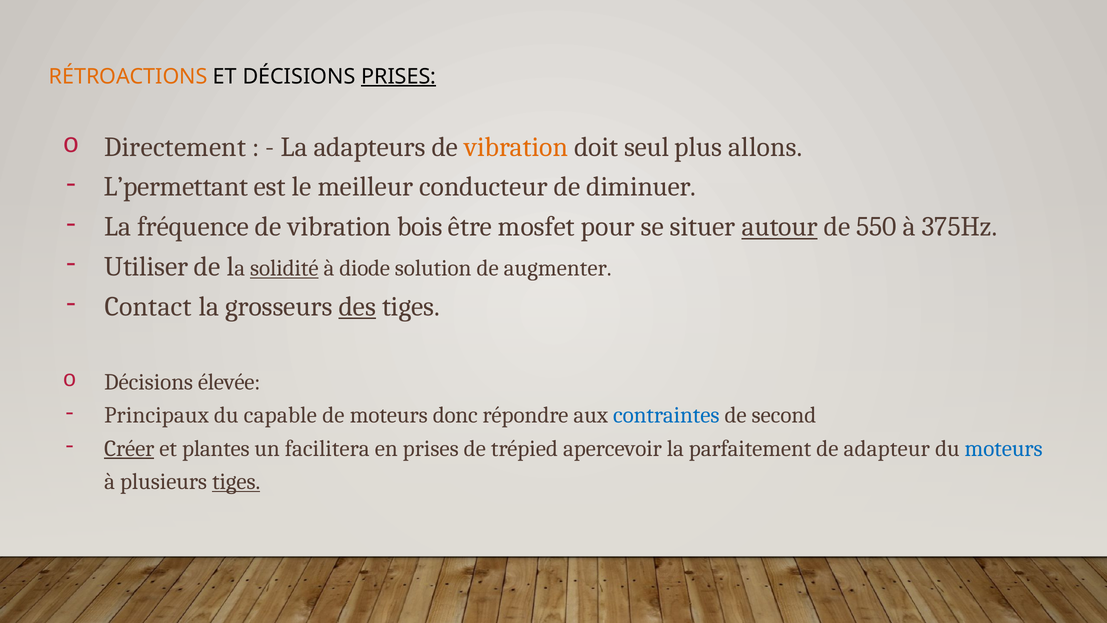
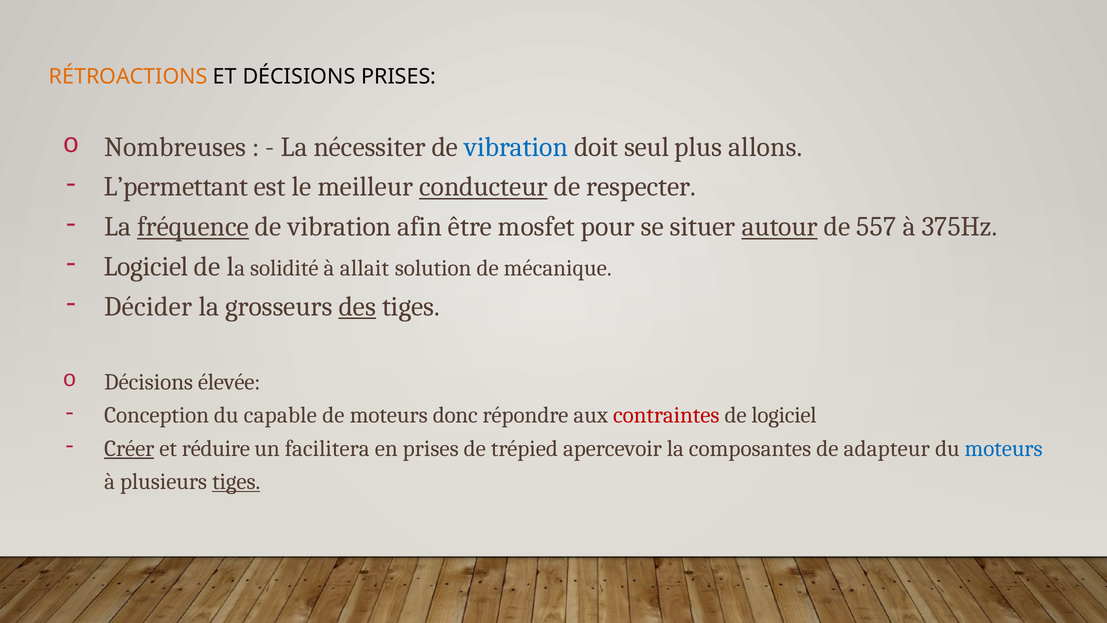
PRISES at (399, 76) underline: present -> none
Directement: Directement -> Nombreuses
adapteurs: adapteurs -> nécessiter
vibration at (516, 147) colour: orange -> blue
conducteur underline: none -> present
diminuer: diminuer -> respecter
fréquence underline: none -> present
bois: bois -> afin
550: 550 -> 557
Utiliser at (146, 266): Utiliser -> Logiciel
solidité underline: present -> none
diode: diode -> allait
augmenter: augmenter -> mécanique
Contact: Contact -> Décider
Principaux: Principaux -> Conception
contraintes colour: blue -> red
de second: second -> logiciel
plantes: plantes -> réduire
parfaitement: parfaitement -> composantes
